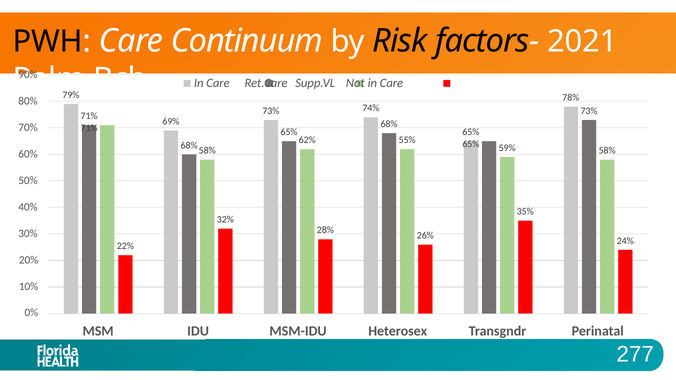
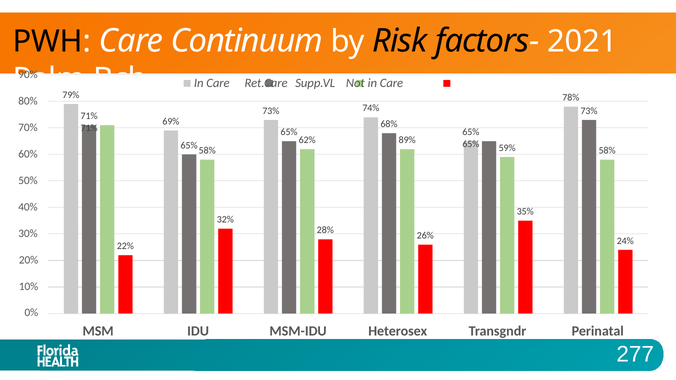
55%: 55% -> 89%
68% at (189, 145): 68% -> 65%
